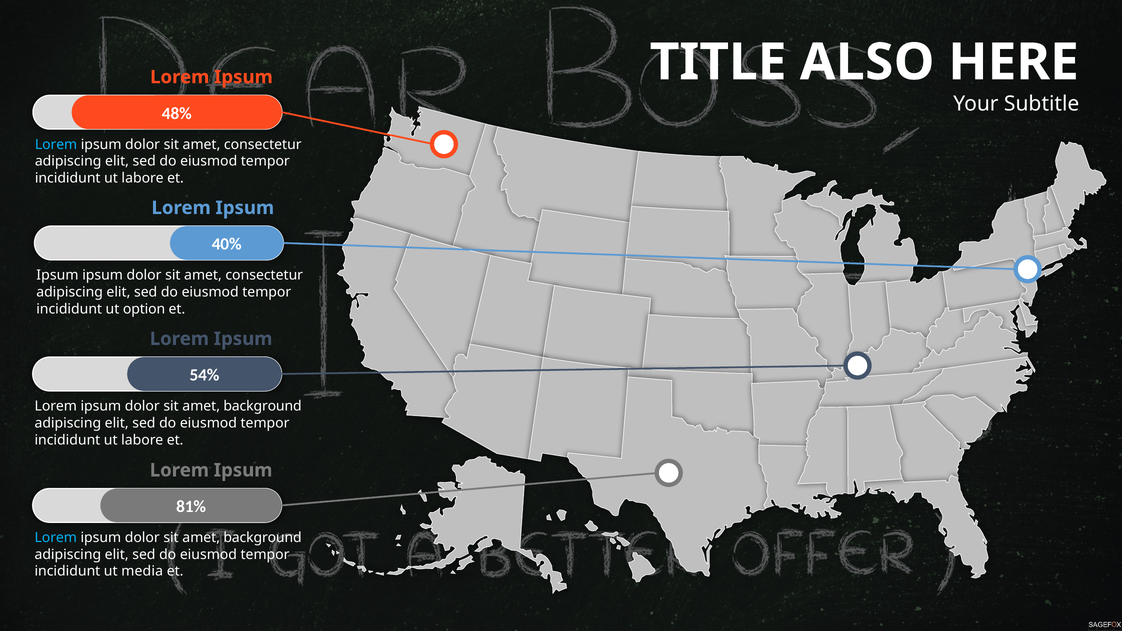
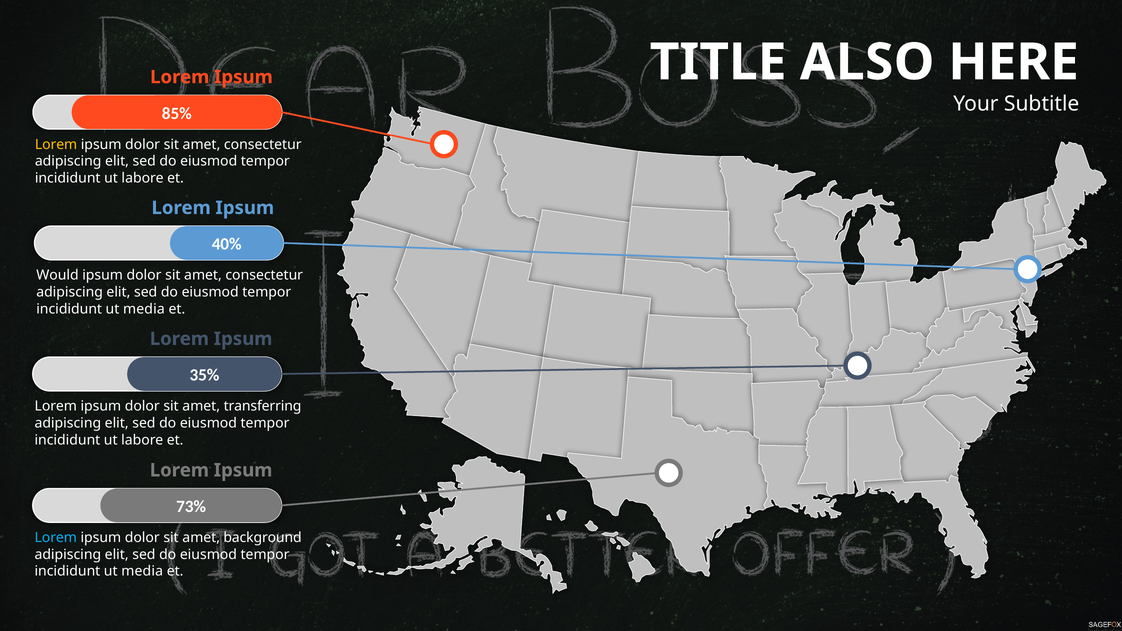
48%: 48% -> 85%
Lorem at (56, 145) colour: light blue -> yellow
Ipsum at (57, 275): Ipsum -> Would
option at (144, 309): option -> media
54%: 54% -> 35%
background at (263, 406): background -> transferring
81%: 81% -> 73%
